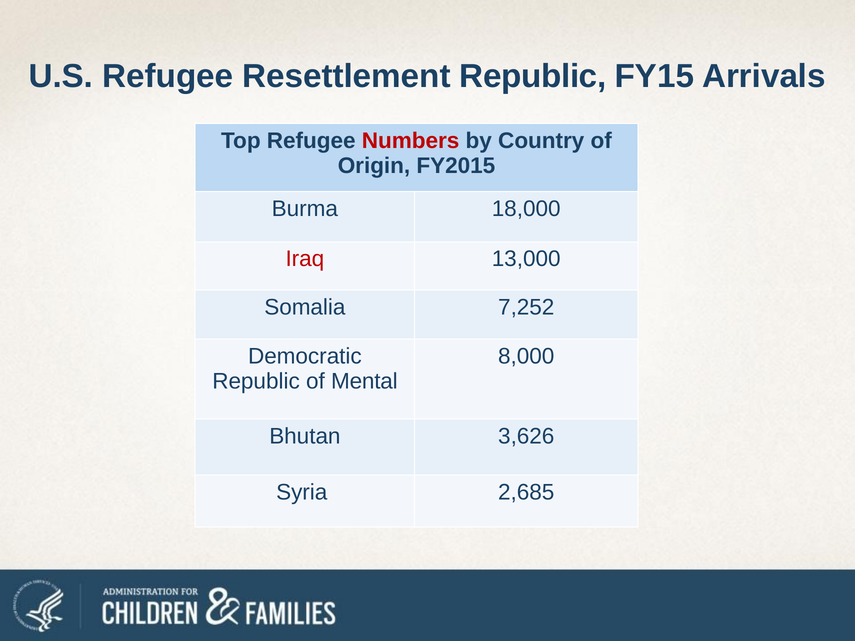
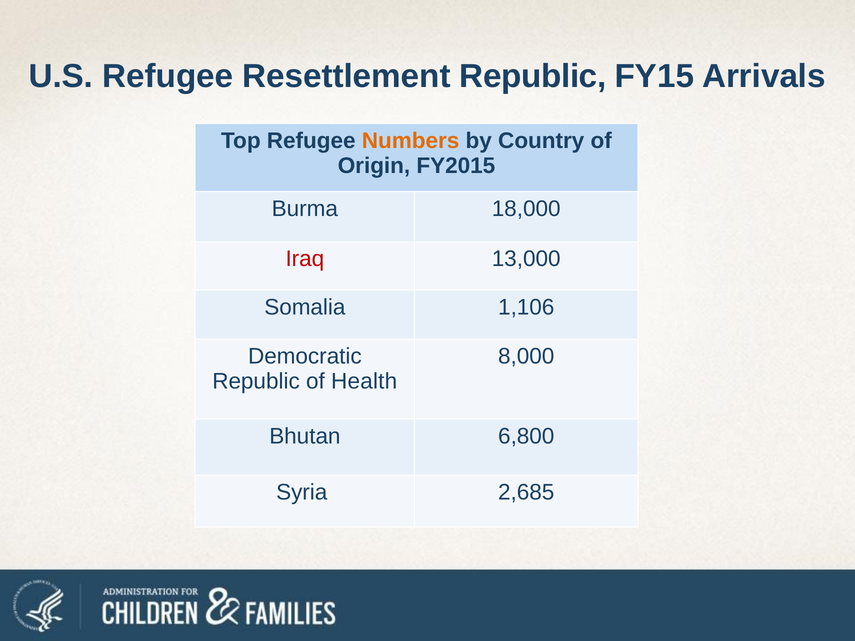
Numbers colour: red -> orange
7,252: 7,252 -> 1,106
Mental: Mental -> Health
3,626: 3,626 -> 6,800
